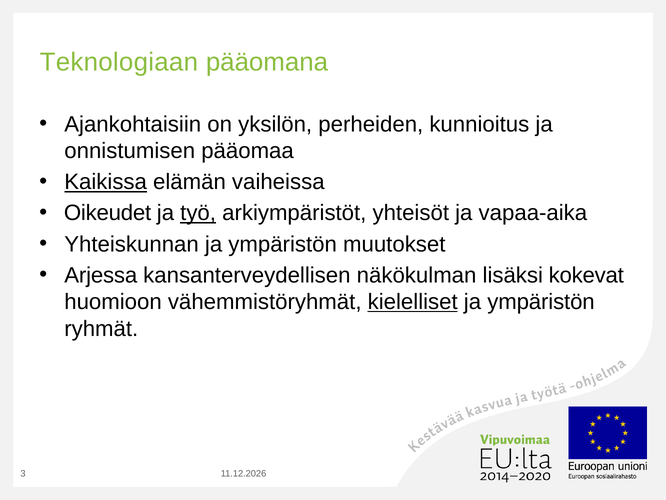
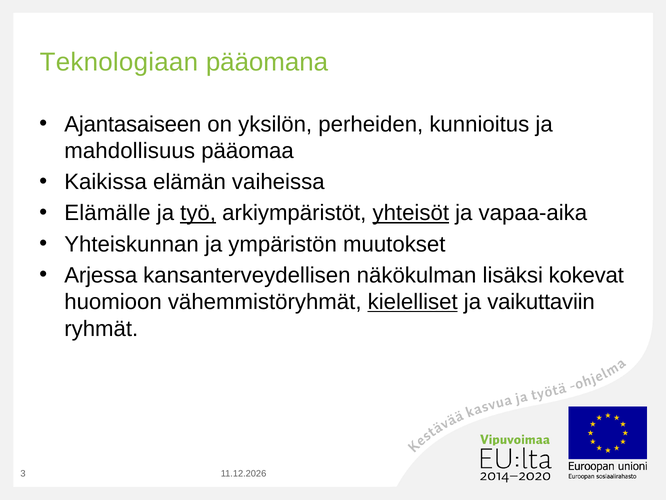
Ajankohtaisiin: Ajankohtaisiin -> Ajantasaiseen
onnistumisen: onnistumisen -> mahdollisuus
Kaikissa underline: present -> none
Oikeudet: Oikeudet -> Elämälle
yhteisöt underline: none -> present
ympäristön at (541, 302): ympäristön -> vaikuttaviin
